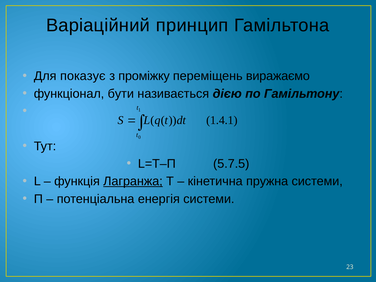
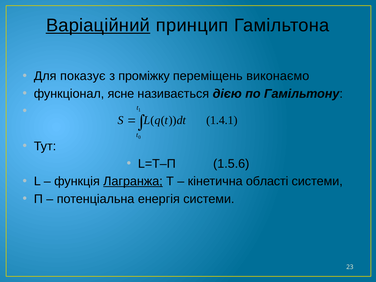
Варіаційний underline: none -> present
виражаємо: виражаємо -> виконаємо
бути: бути -> ясне
5.7.5: 5.7.5 -> 1.5.6
пружна: пружна -> області
